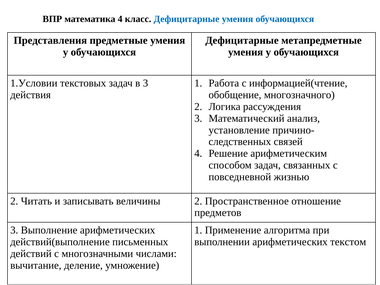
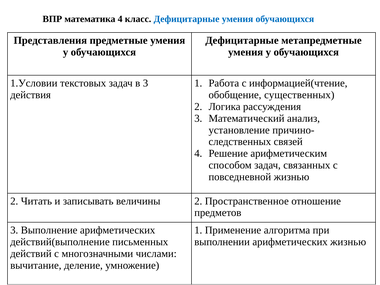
многозначного: многозначного -> существенных
арифметических текстом: текстом -> жизнью
